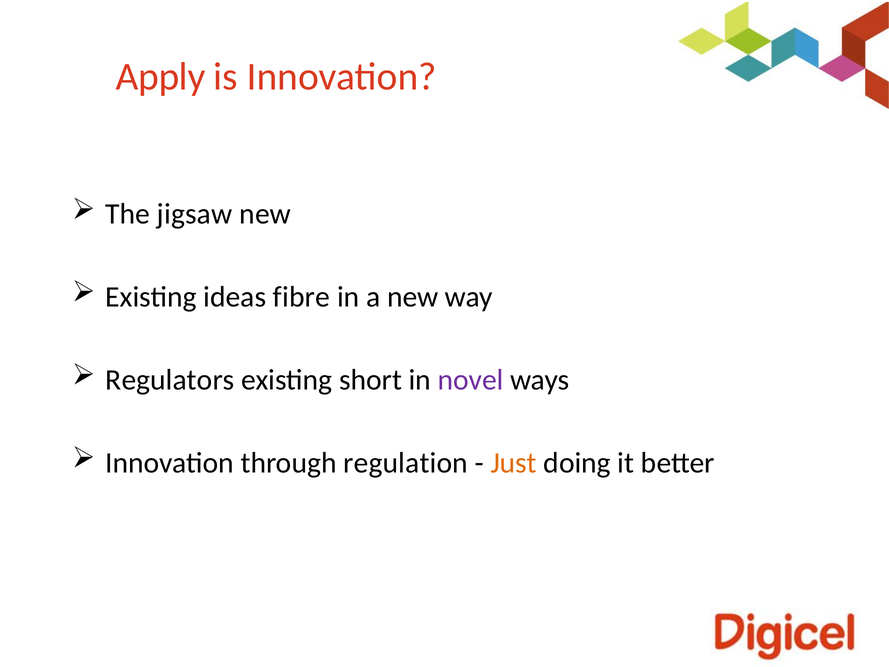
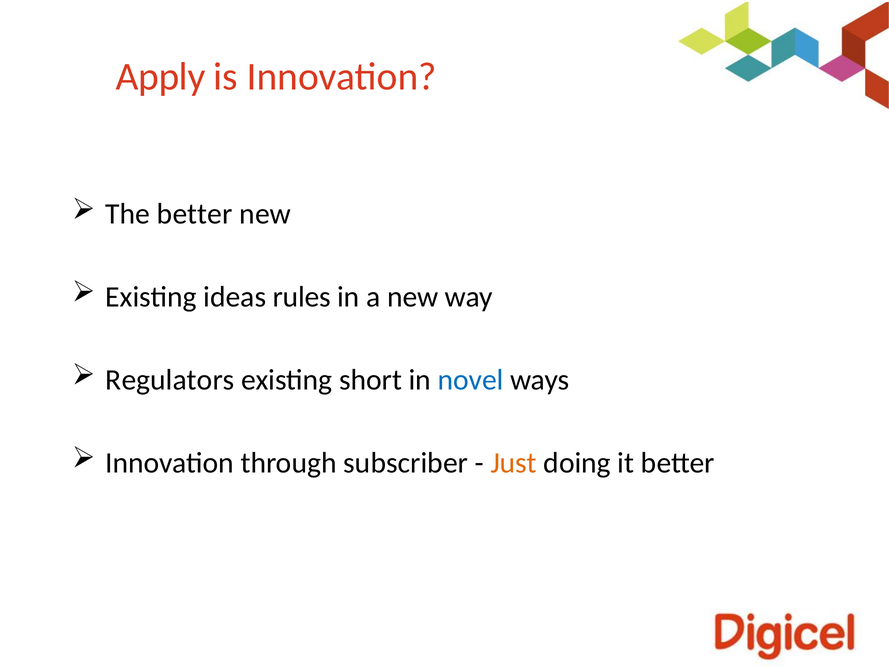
The jigsaw: jigsaw -> better
fibre: fibre -> rules
novel colour: purple -> blue
regulation: regulation -> subscriber
